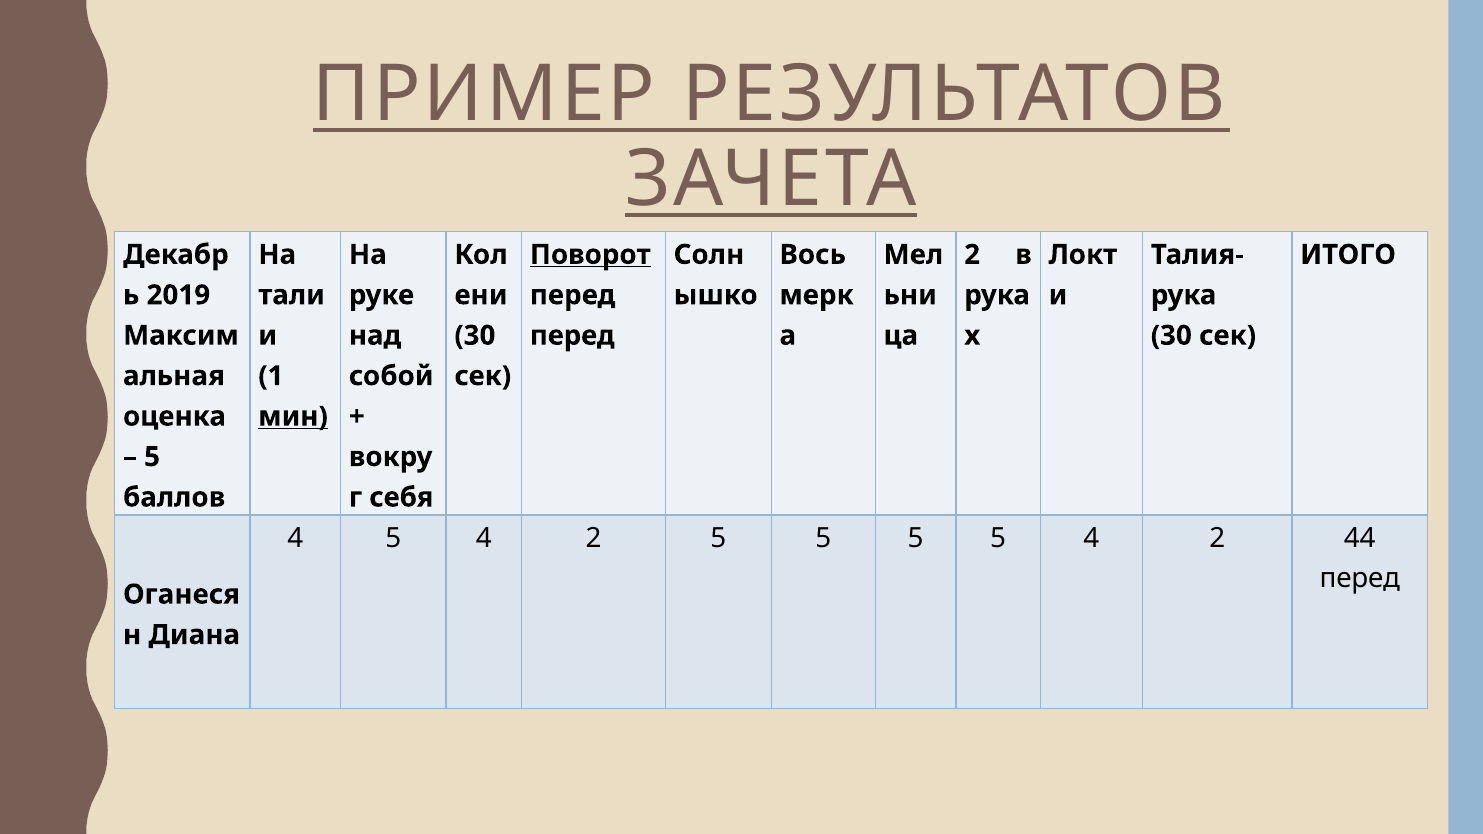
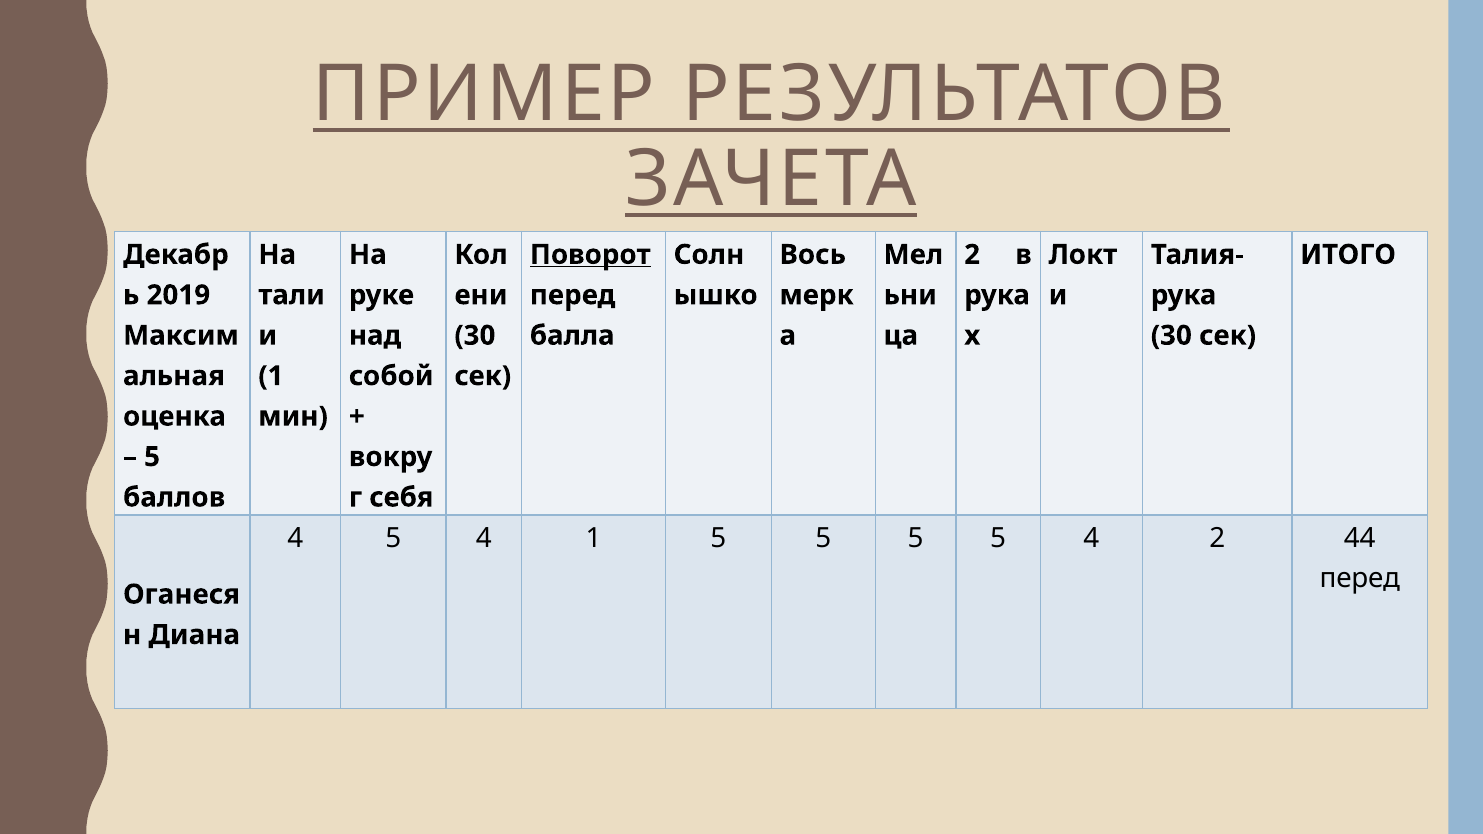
перед at (572, 336): перед -> балла
мин underline: present -> none
4 5 4 2: 2 -> 1
